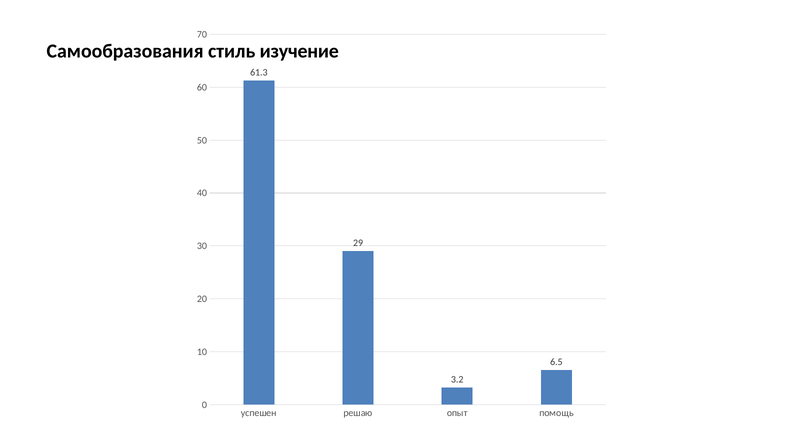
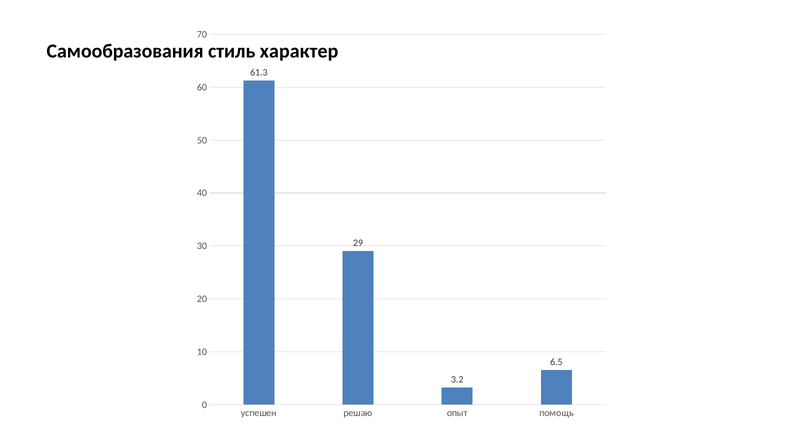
изучение: изучение -> характер
